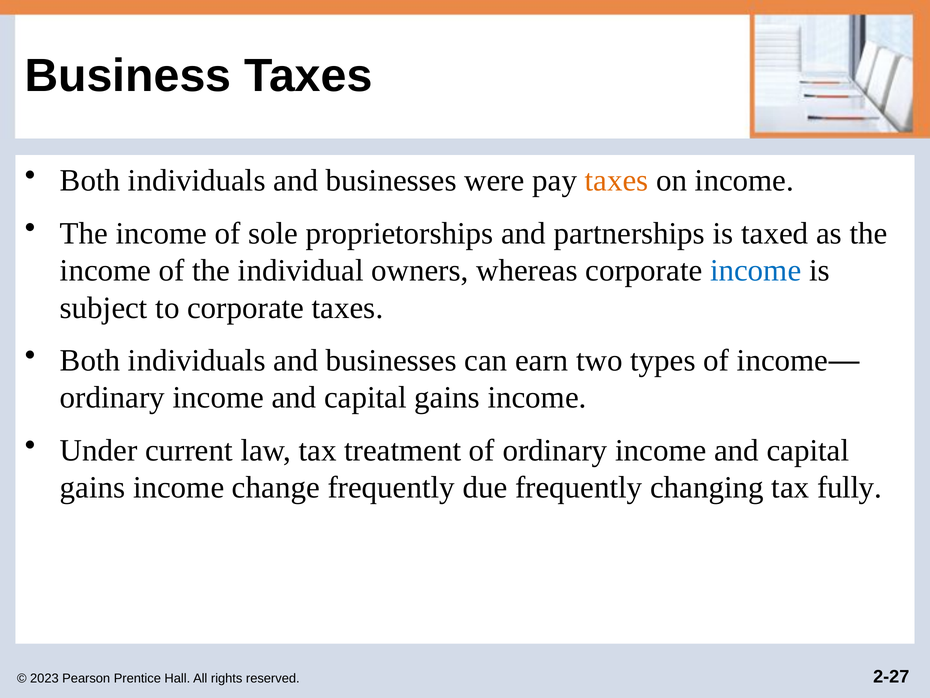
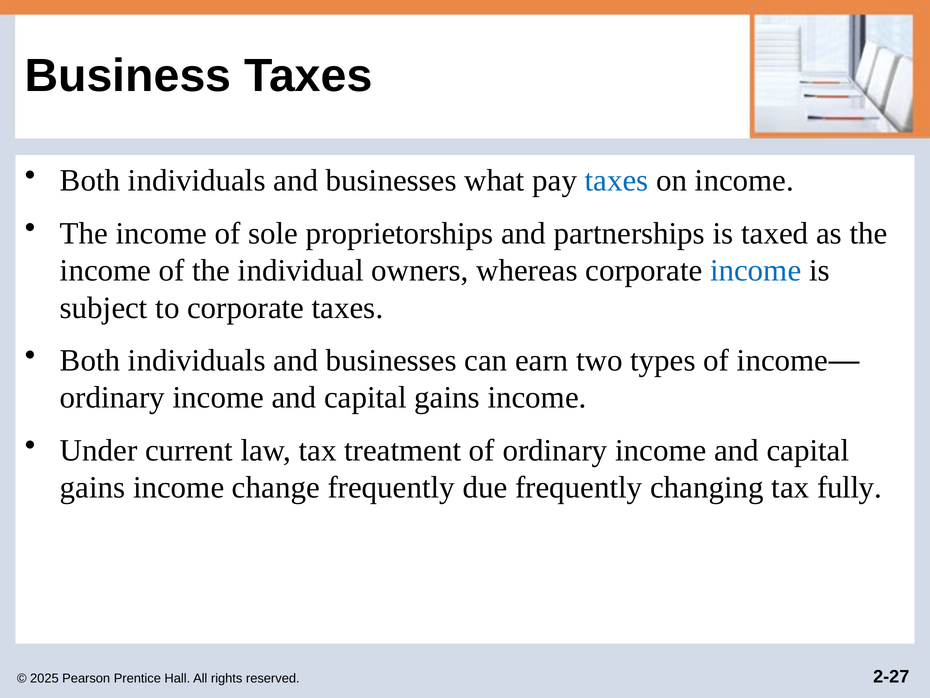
were: were -> what
taxes at (617, 180) colour: orange -> blue
2023: 2023 -> 2025
